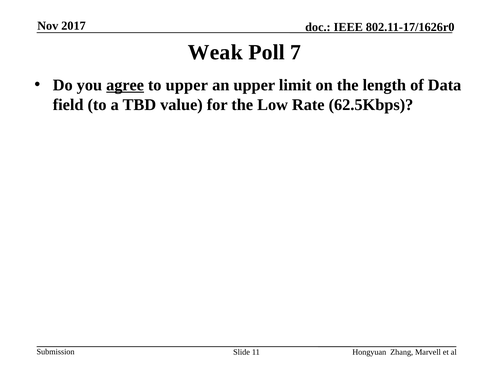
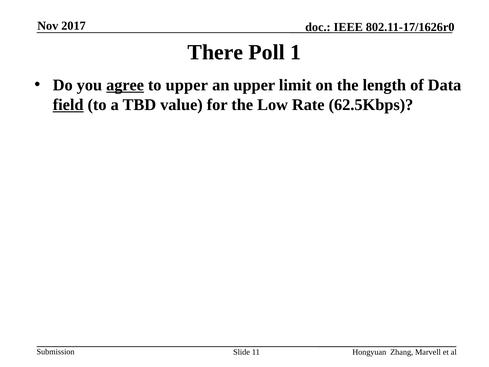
Weak: Weak -> There
7: 7 -> 1
field underline: none -> present
